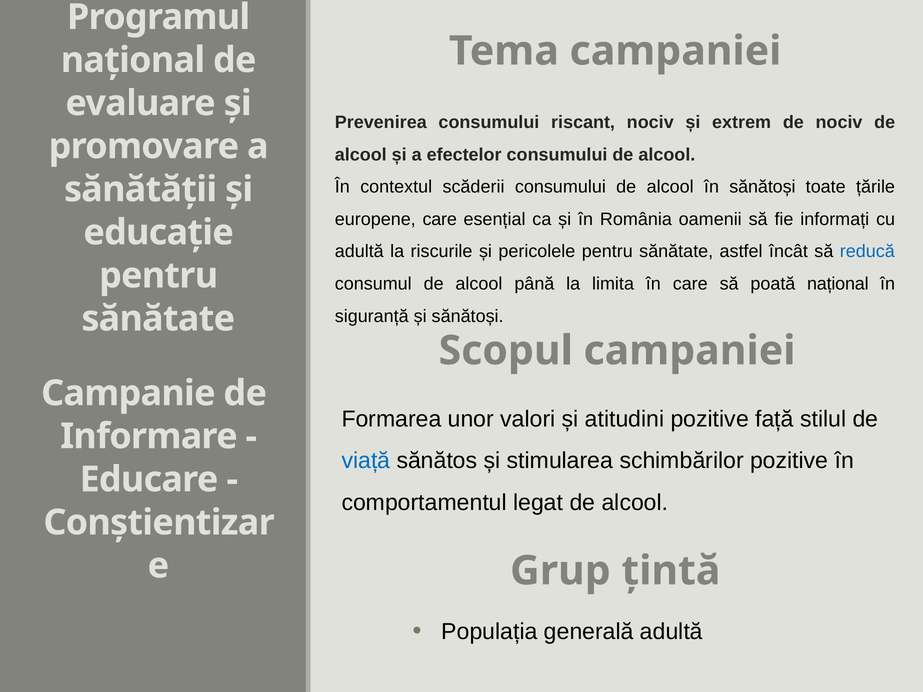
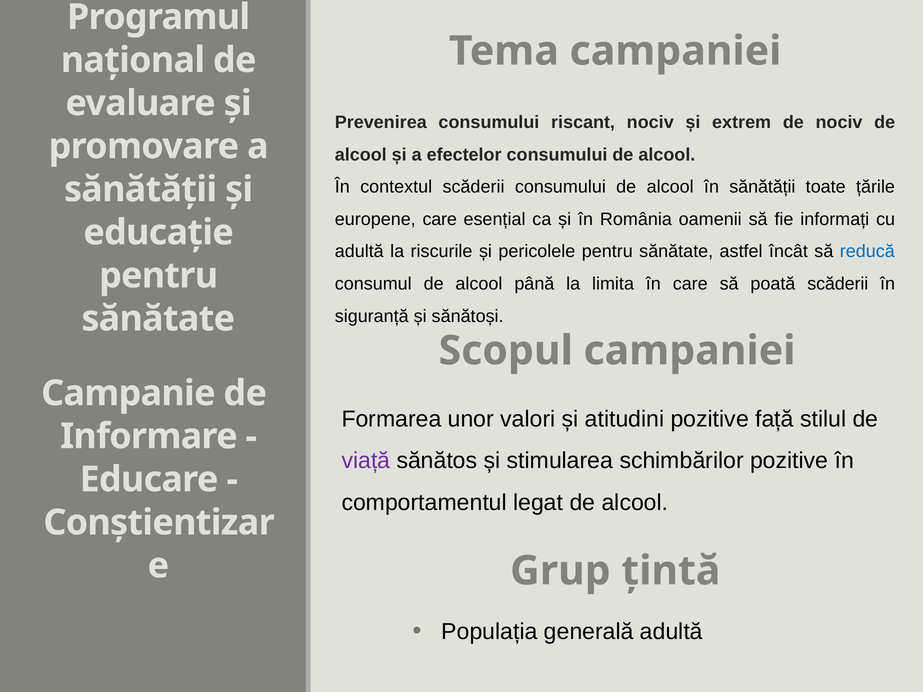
în sănătoși: sănătoși -> sănătății
poată național: național -> scăderii
viață colour: blue -> purple
